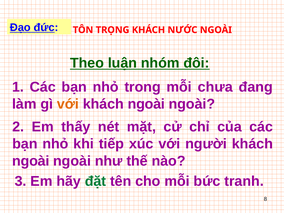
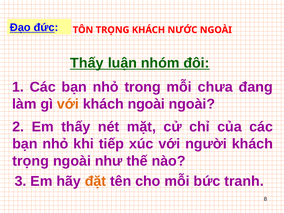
Theo at (87, 63): Theo -> Thấy
ngoài at (31, 161): ngoài -> trọng
đặt colour: green -> orange
